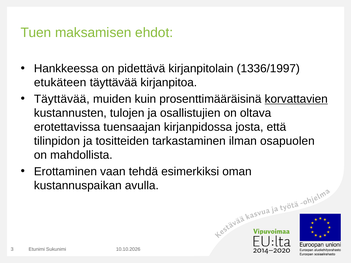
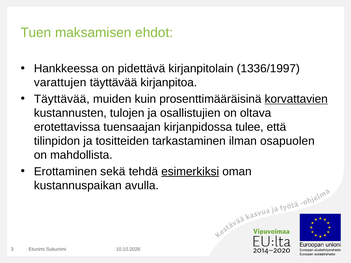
etukäteen: etukäteen -> varattujen
josta: josta -> tulee
vaan: vaan -> sekä
esimerkiksi underline: none -> present
